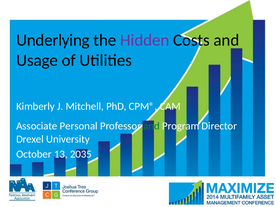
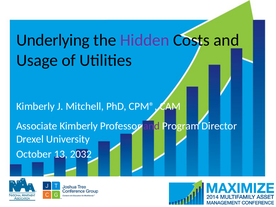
Associate Personal: Personal -> Kimberly
and at (152, 126) colour: green -> purple
2035: 2035 -> 2032
